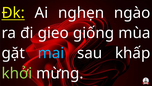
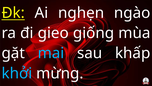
khởi colour: light green -> light blue
